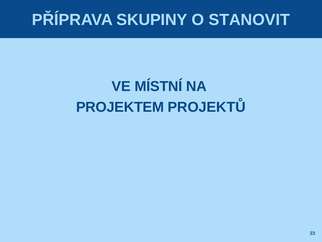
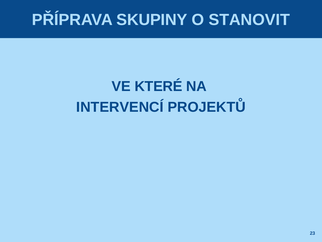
MÍSTNÍ: MÍSTNÍ -> KTERÉ
PROJEKTEM: PROJEKTEM -> INTERVENCÍ
